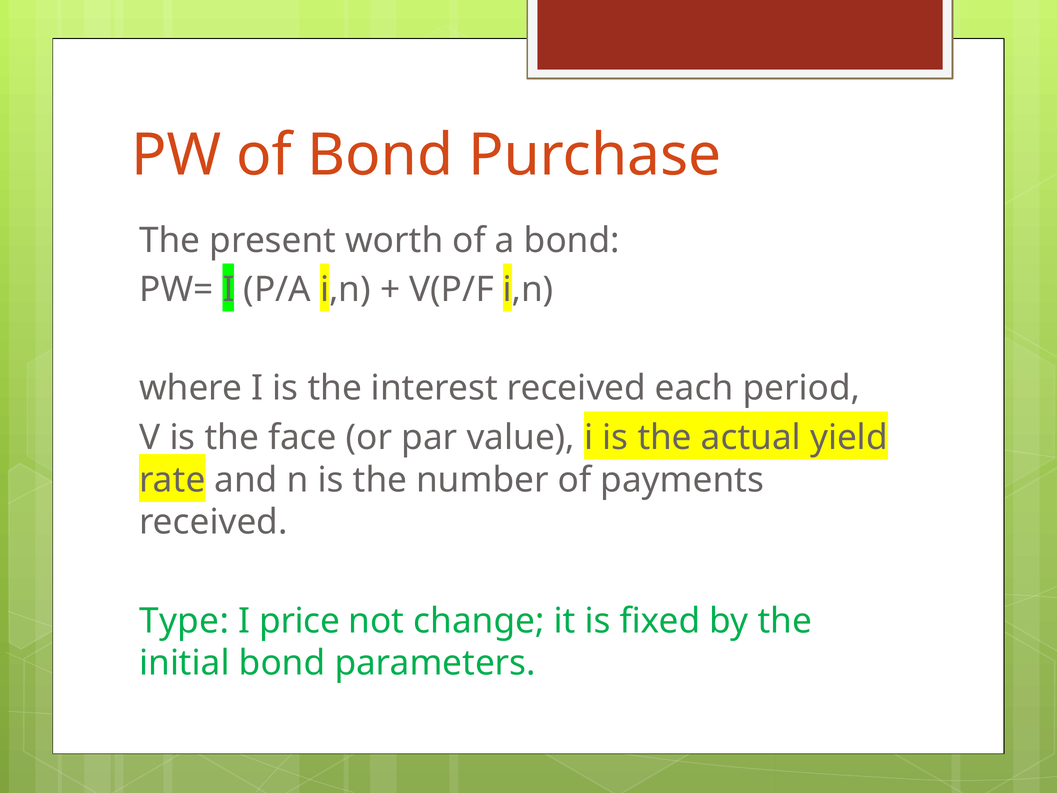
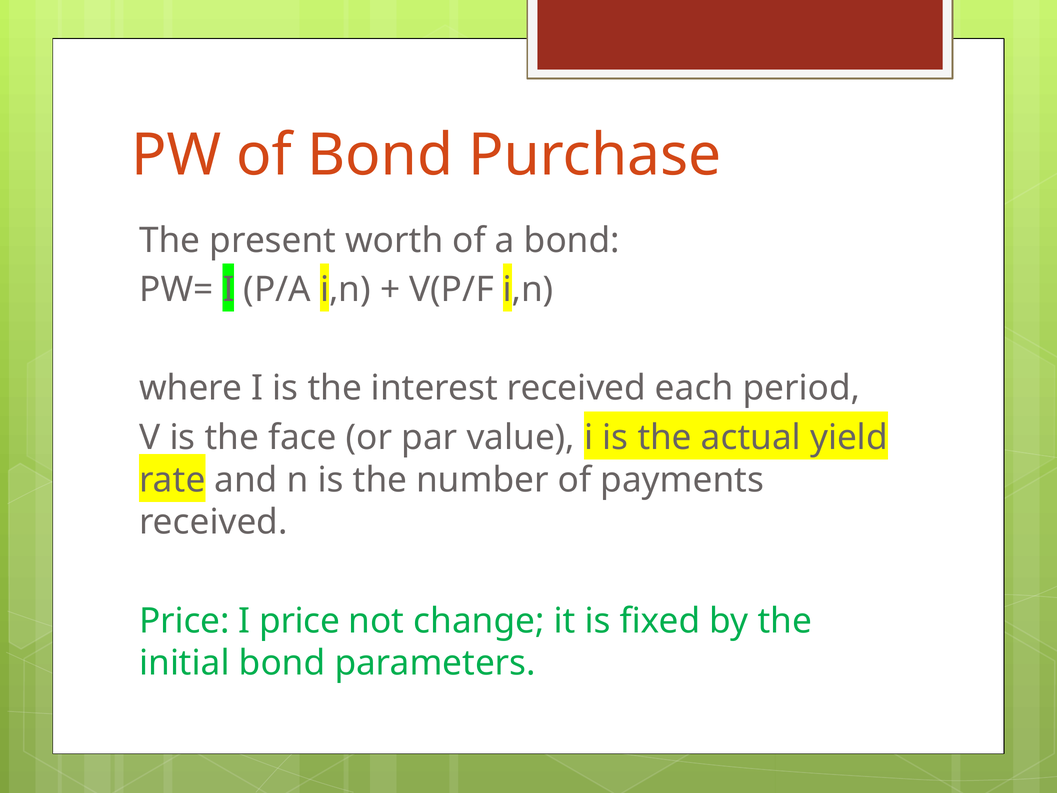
Type at (184, 621): Type -> Price
